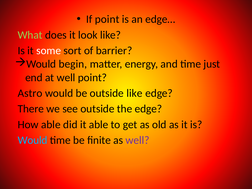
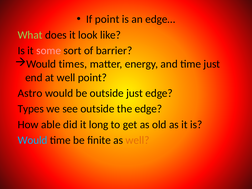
some colour: white -> pink
begin: begin -> times
outside like: like -> just
There: There -> Types
it able: able -> long
well at (138, 140) colour: purple -> orange
